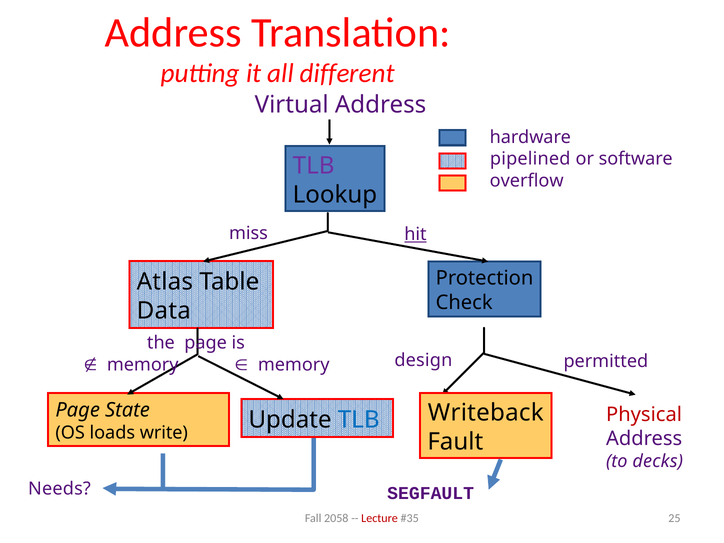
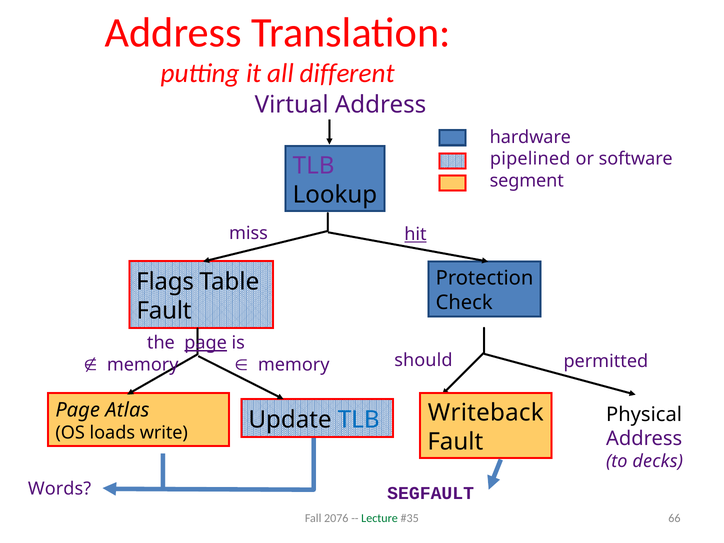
overflow: overflow -> segment
Atlas: Atlas -> Flags
Data at (164, 311): Data -> Fault
page at (206, 343) underline: none -> present
design: design -> should
State: State -> Atlas
Physical colour: red -> black
Needs: Needs -> Words
2058: 2058 -> 2076
Lecture colour: red -> green
25: 25 -> 66
